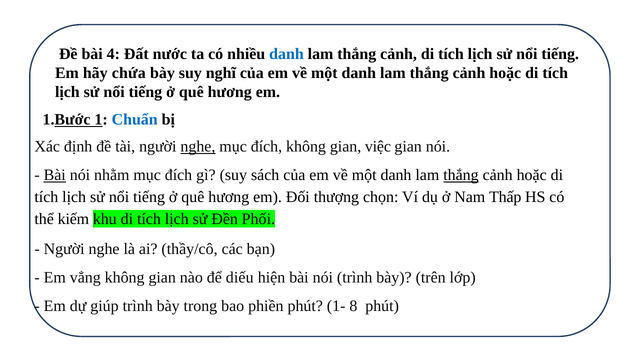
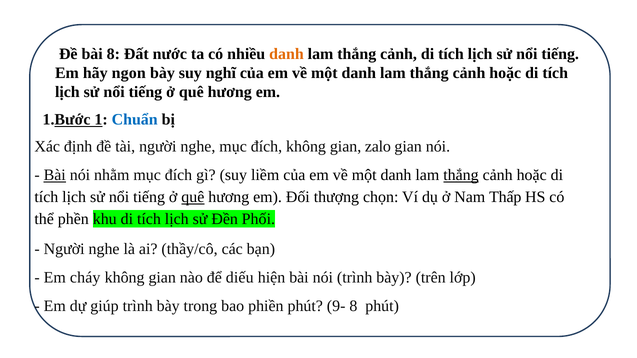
bài 4: 4 -> 8
danh at (286, 54) colour: blue -> orange
chứa: chứa -> ngon
nghe at (198, 147) underline: present -> none
việc: việc -> zalo
sách: sách -> liềm
quê at (193, 197) underline: none -> present
kiếm: kiếm -> phền
vẳng: vẳng -> cháy
1-: 1- -> 9-
